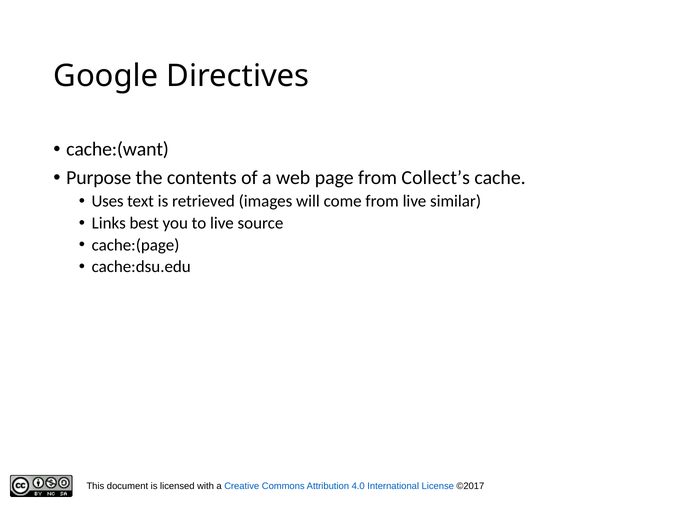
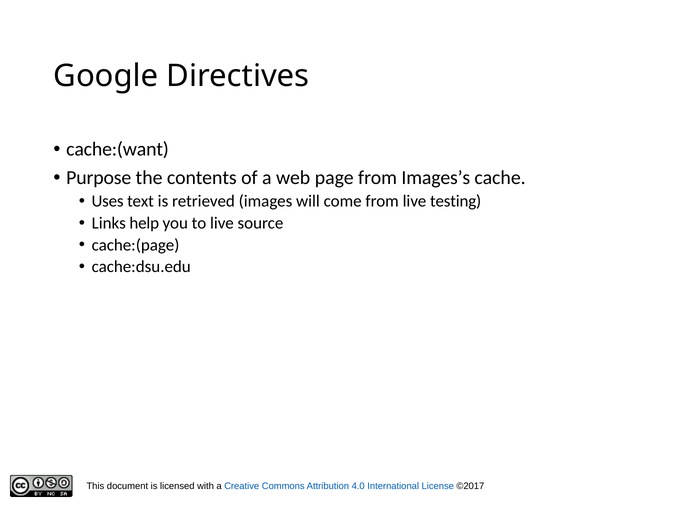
Collect’s: Collect’s -> Images’s
similar: similar -> testing
best: best -> help
